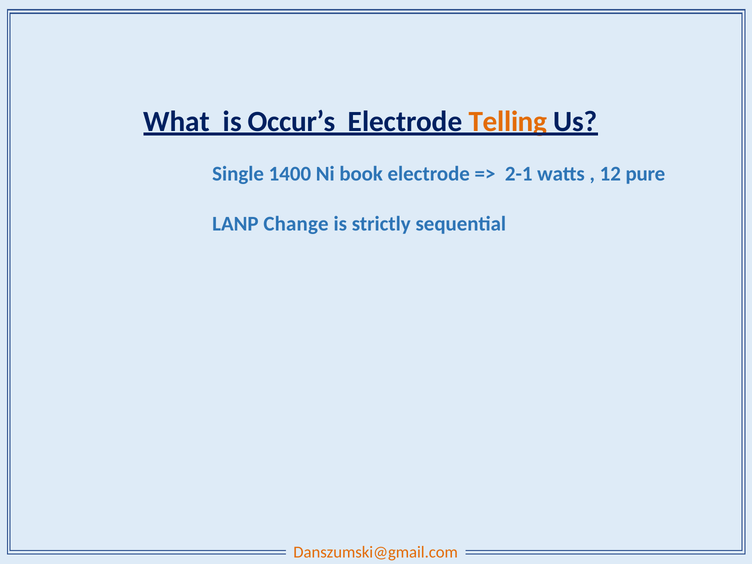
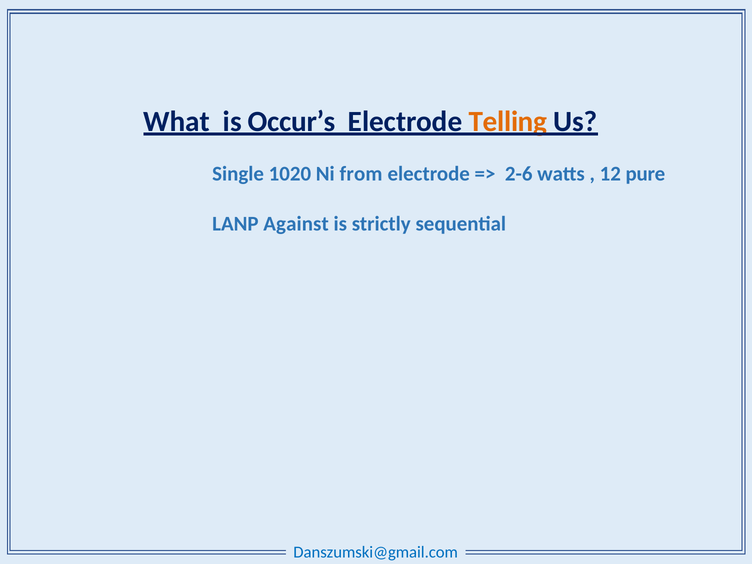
1400: 1400 -> 1020
book: book -> from
2-1: 2-1 -> 2-6
Change: Change -> Against
Danszumski@gmail.com colour: orange -> blue
